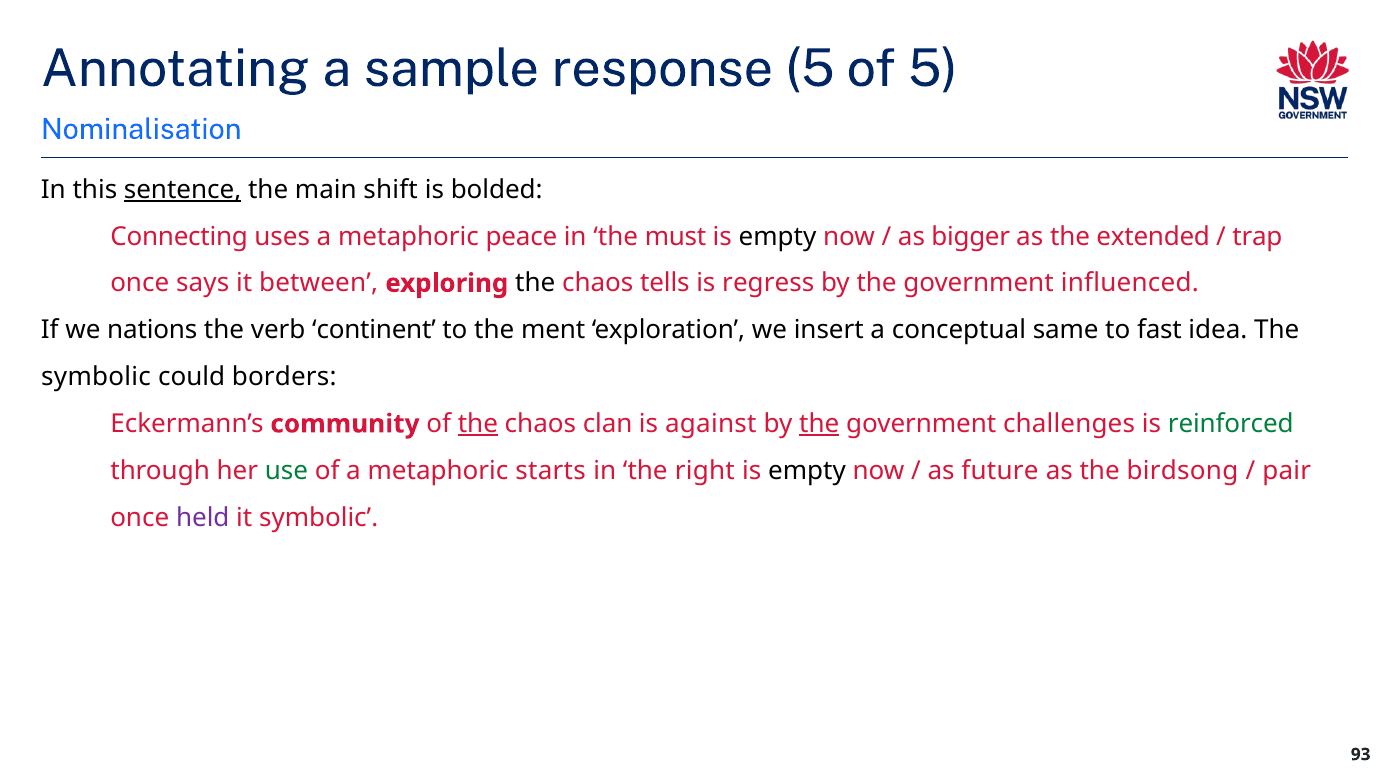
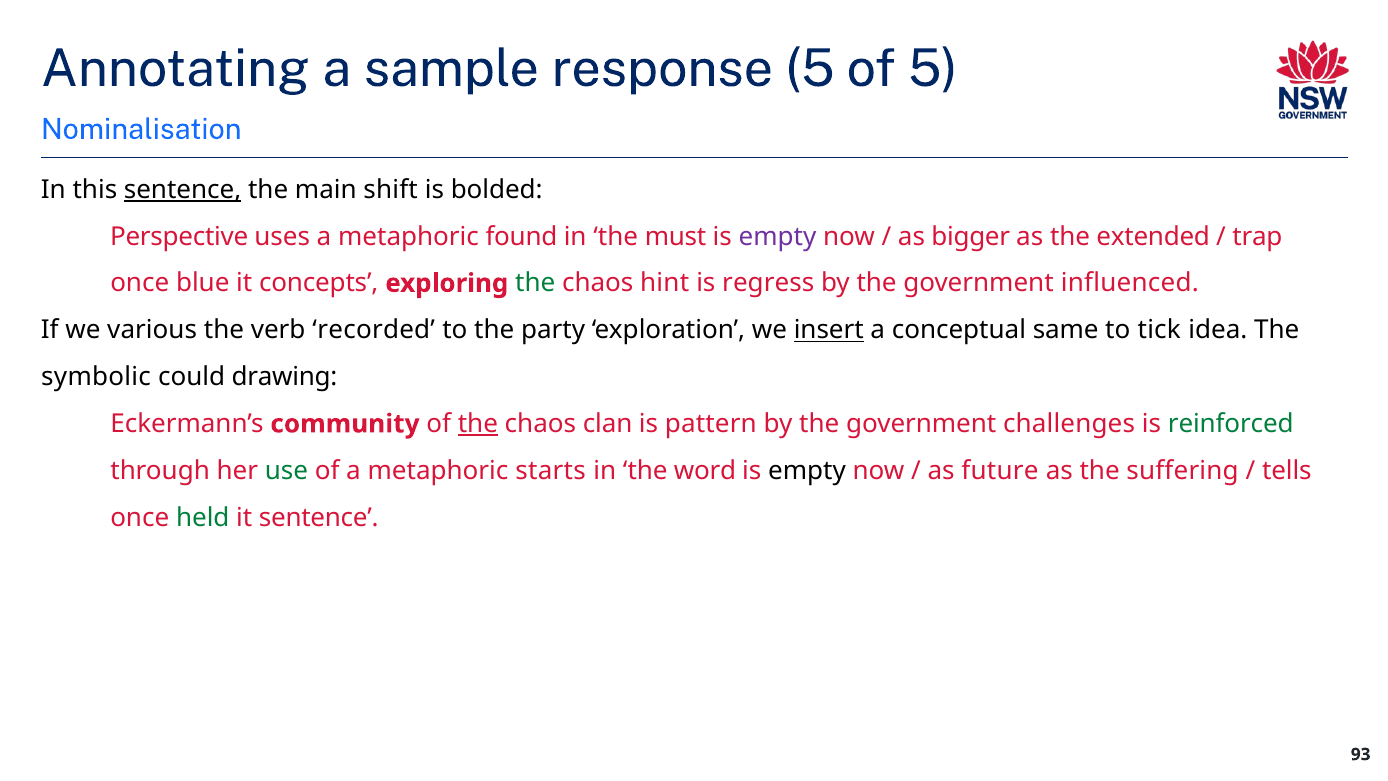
Connecting: Connecting -> Perspective
peace: peace -> found
empty at (777, 236) colour: black -> purple
says: says -> blue
between: between -> concepts
the at (535, 283) colour: black -> green
tells: tells -> hint
nations: nations -> various
continent: continent -> recorded
ment: ment -> party
insert underline: none -> present
fast: fast -> tick
borders: borders -> drawing
against: against -> pattern
the at (819, 424) underline: present -> none
right: right -> word
birdsong: birdsong -> suffering
pair: pair -> tells
held colour: purple -> green
it symbolic: symbolic -> sentence
